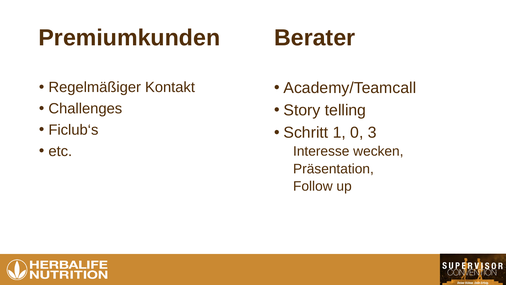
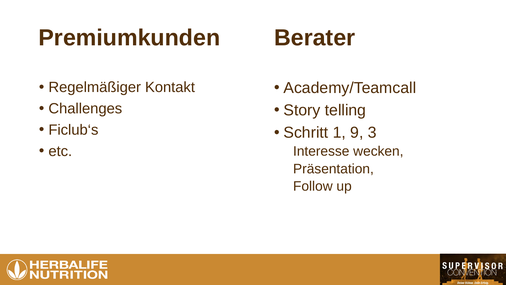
0: 0 -> 9
